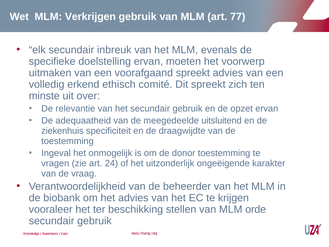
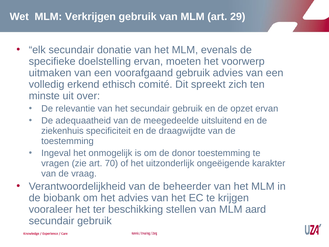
77: 77 -> 29
inbreuk: inbreuk -> donatie
voorafgaand spreekt: spreekt -> gebruik
24: 24 -> 70
orde: orde -> aard
